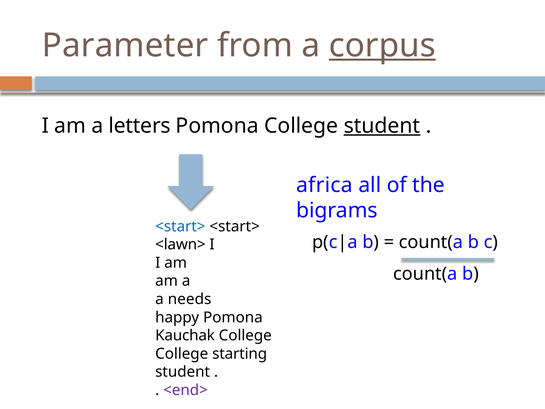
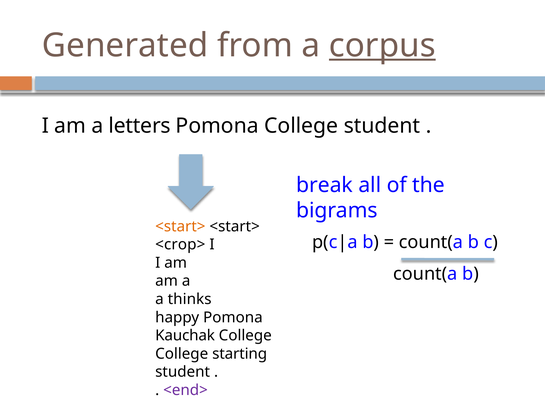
Parameter: Parameter -> Generated
student at (382, 126) underline: present -> none
africa: africa -> break
<start> at (180, 226) colour: blue -> orange
<lawn>: <lawn> -> <crop>
needs: needs -> thinks
